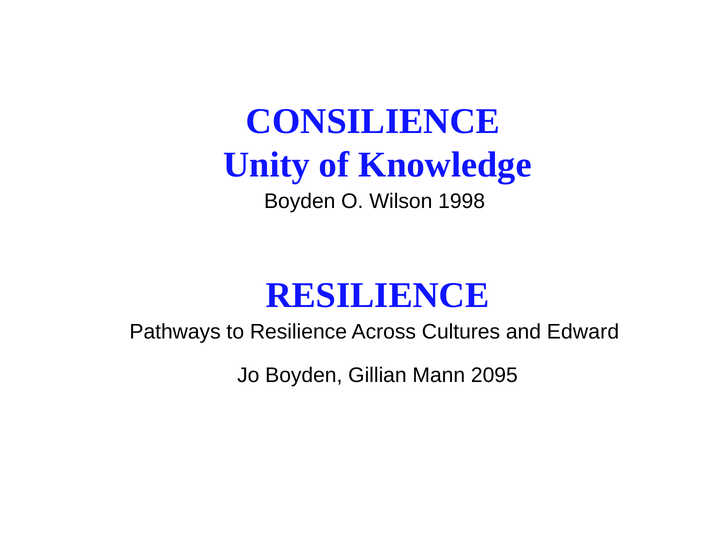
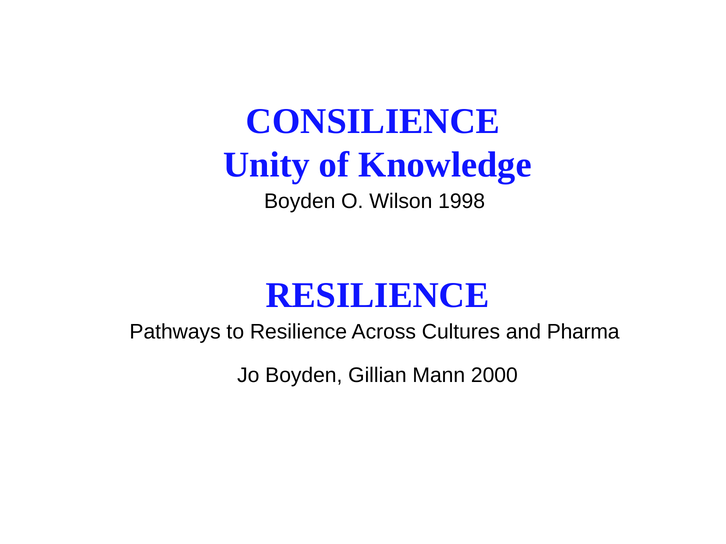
Edward: Edward -> Pharma
2095: 2095 -> 2000
